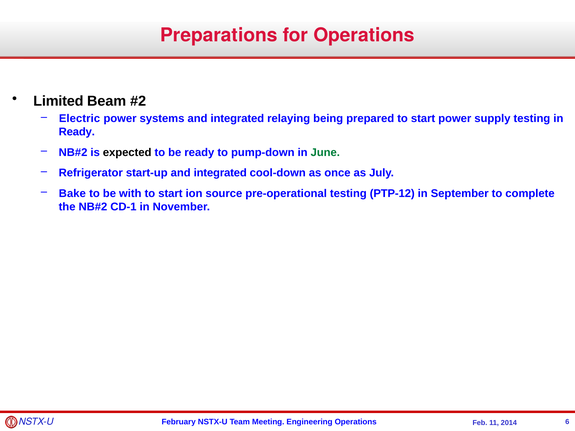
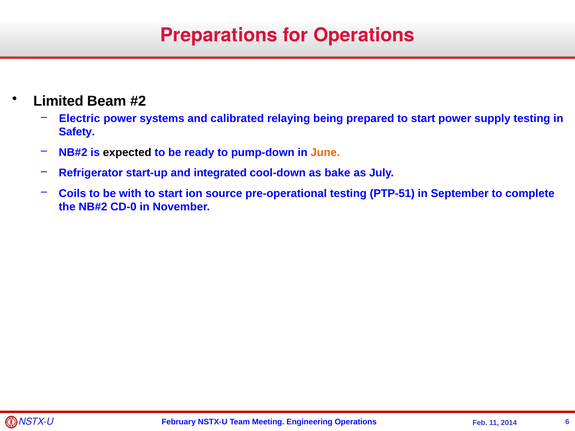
systems and integrated: integrated -> calibrated
Ready at (77, 132): Ready -> Safety
June colour: green -> orange
once: once -> bake
Bake: Bake -> Coils
PTP-12: PTP-12 -> PTP-51
CD-1: CD-1 -> CD-0
